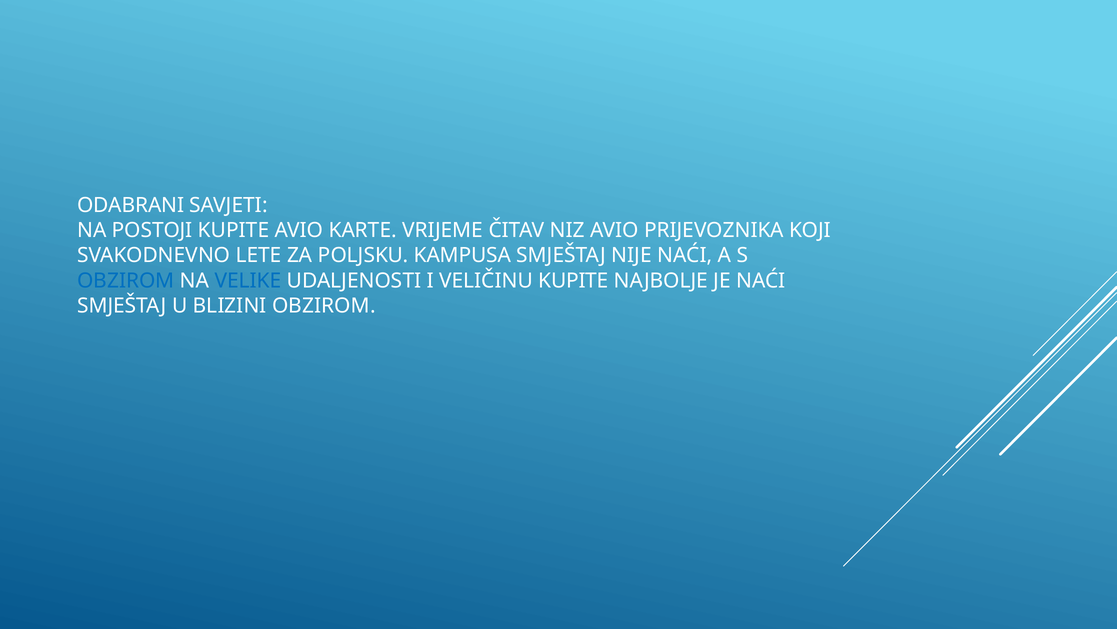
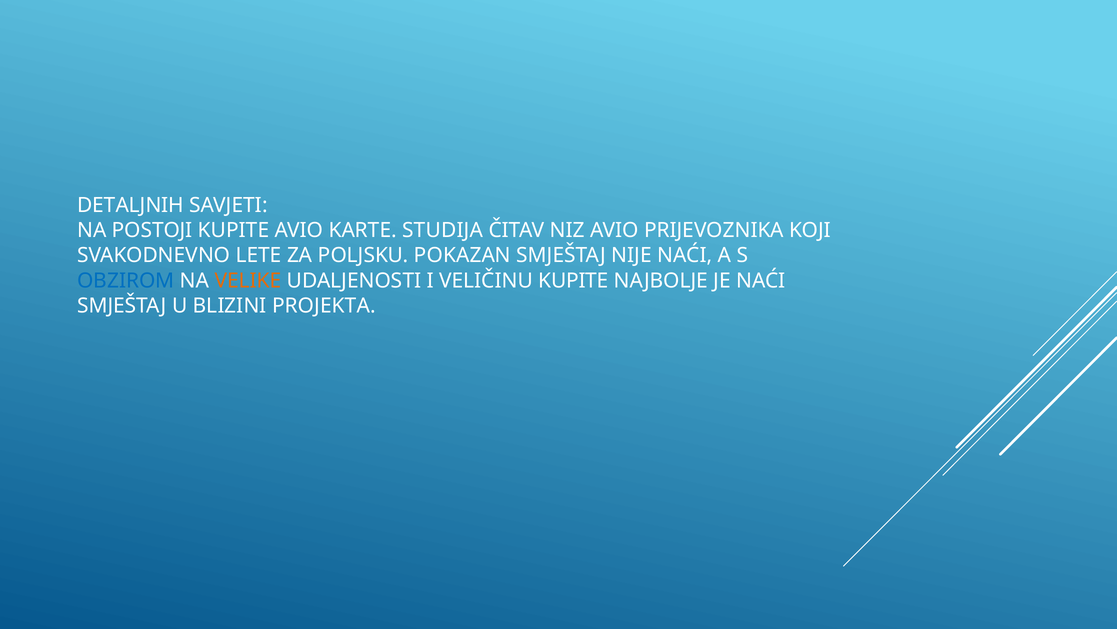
ODABRANI: ODABRANI -> DETALJNIH
VRIJEME: VRIJEME -> STUDIJA
KAMPUSA: KAMPUSA -> POKAZAN
VELIKE colour: blue -> orange
BLIZINI OBZIROM: OBZIROM -> PROJEKTA
